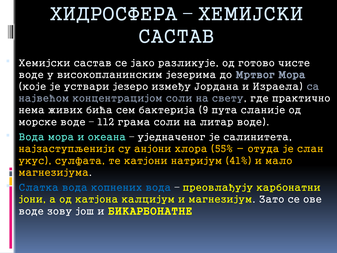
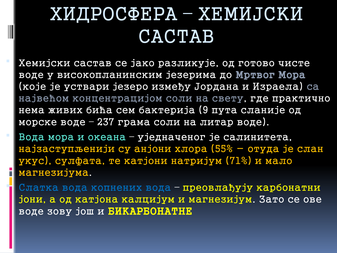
112: 112 -> 237
41%: 41% -> 71%
